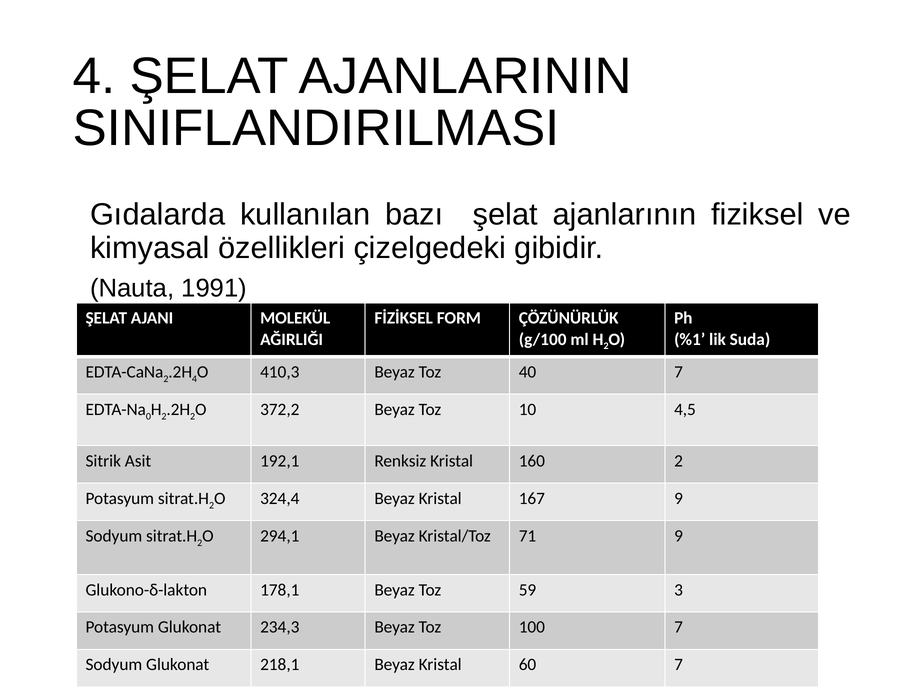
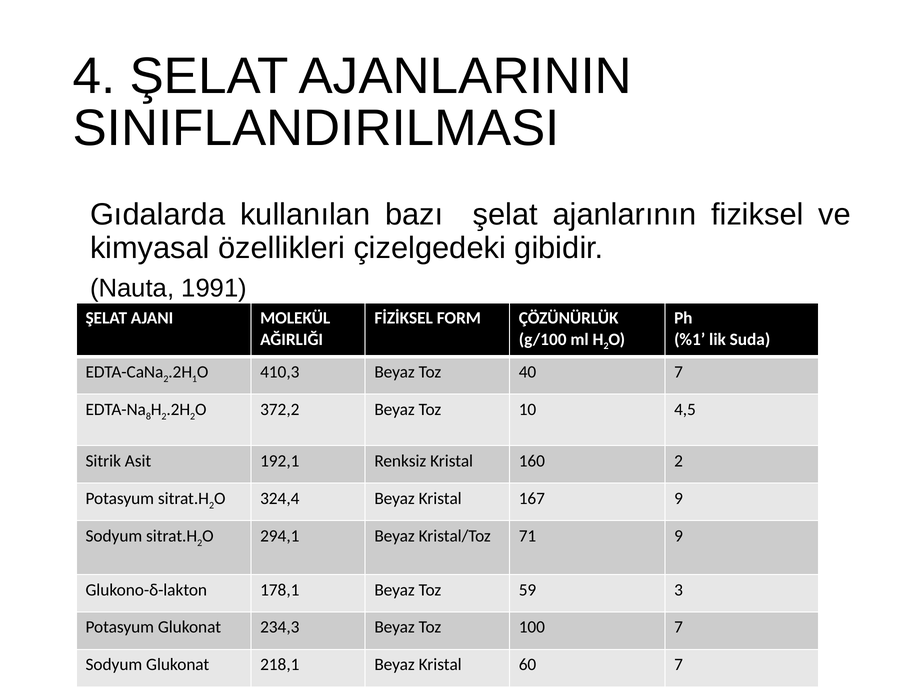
4 at (195, 379): 4 -> 1
0: 0 -> 8
